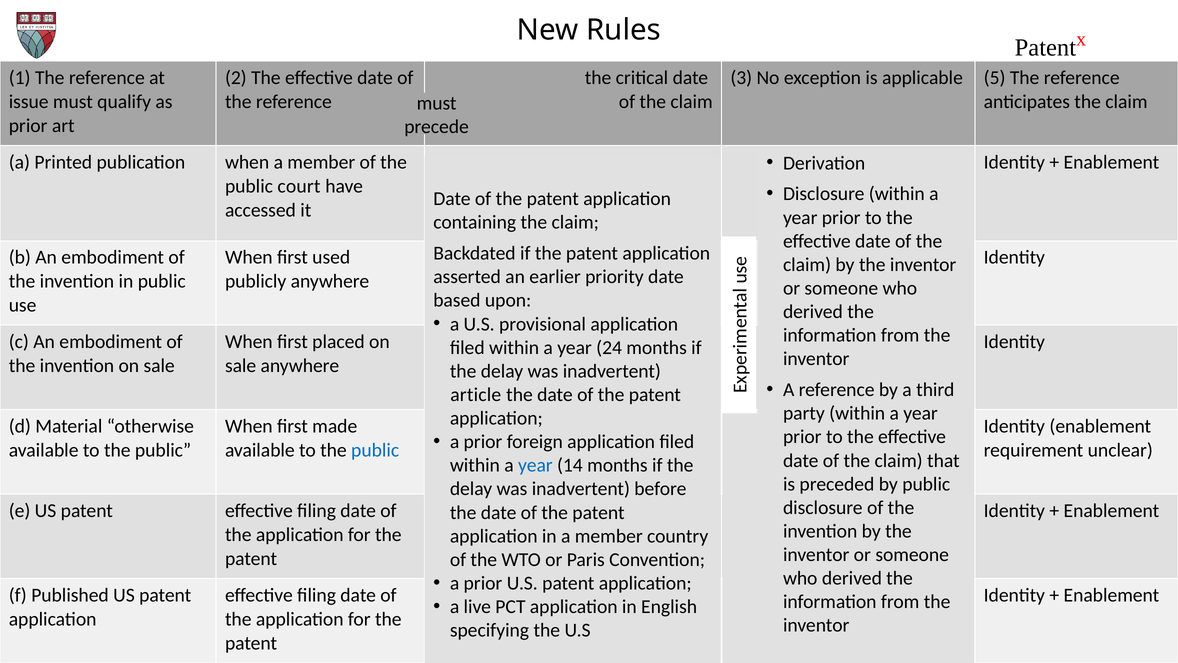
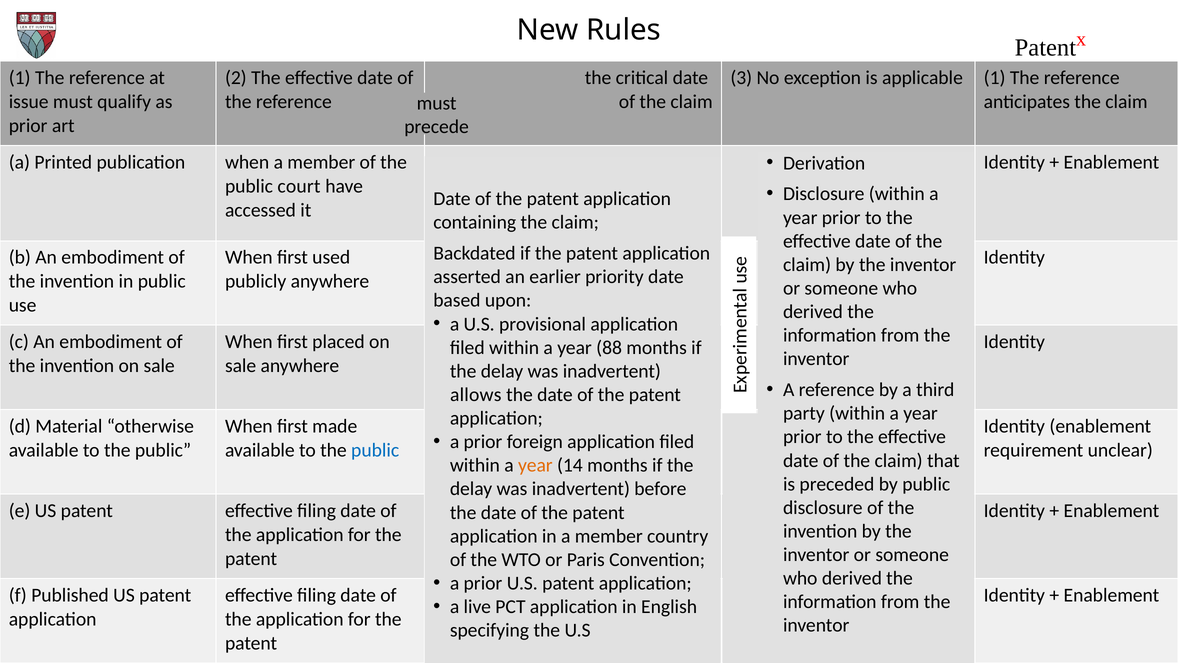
applicable 5: 5 -> 1
24: 24 -> 88
article: article -> allows
year at (535, 465) colour: blue -> orange
